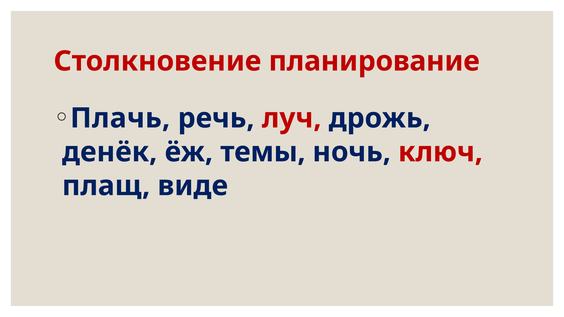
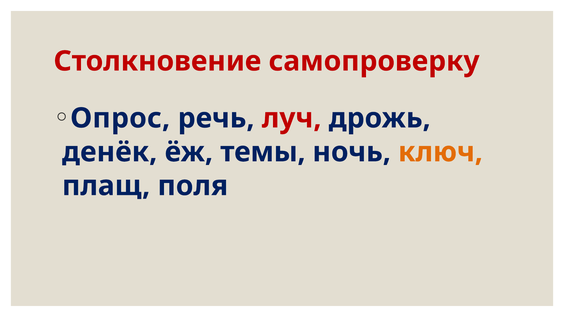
планирование: планирование -> самопроверку
Плачь: Плачь -> Опрос
ключ colour: red -> orange
виде: виде -> поля
